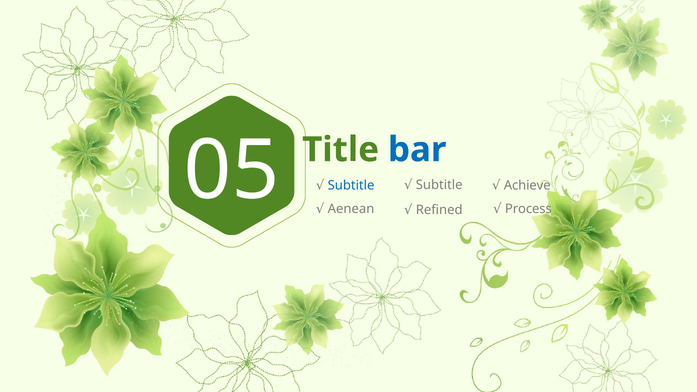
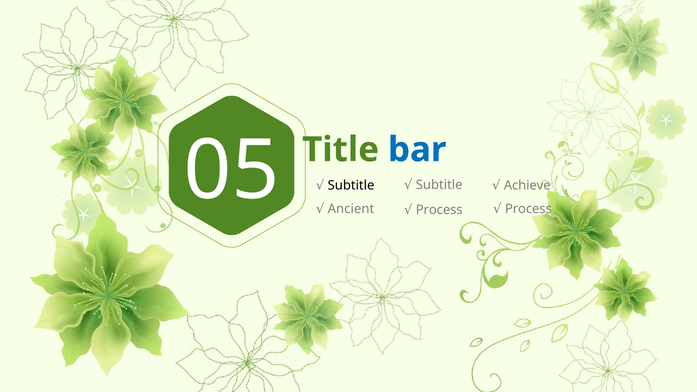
Subtitle at (351, 185) colour: blue -> black
Aenean: Aenean -> Ancient
Refined at (439, 210): Refined -> Process
